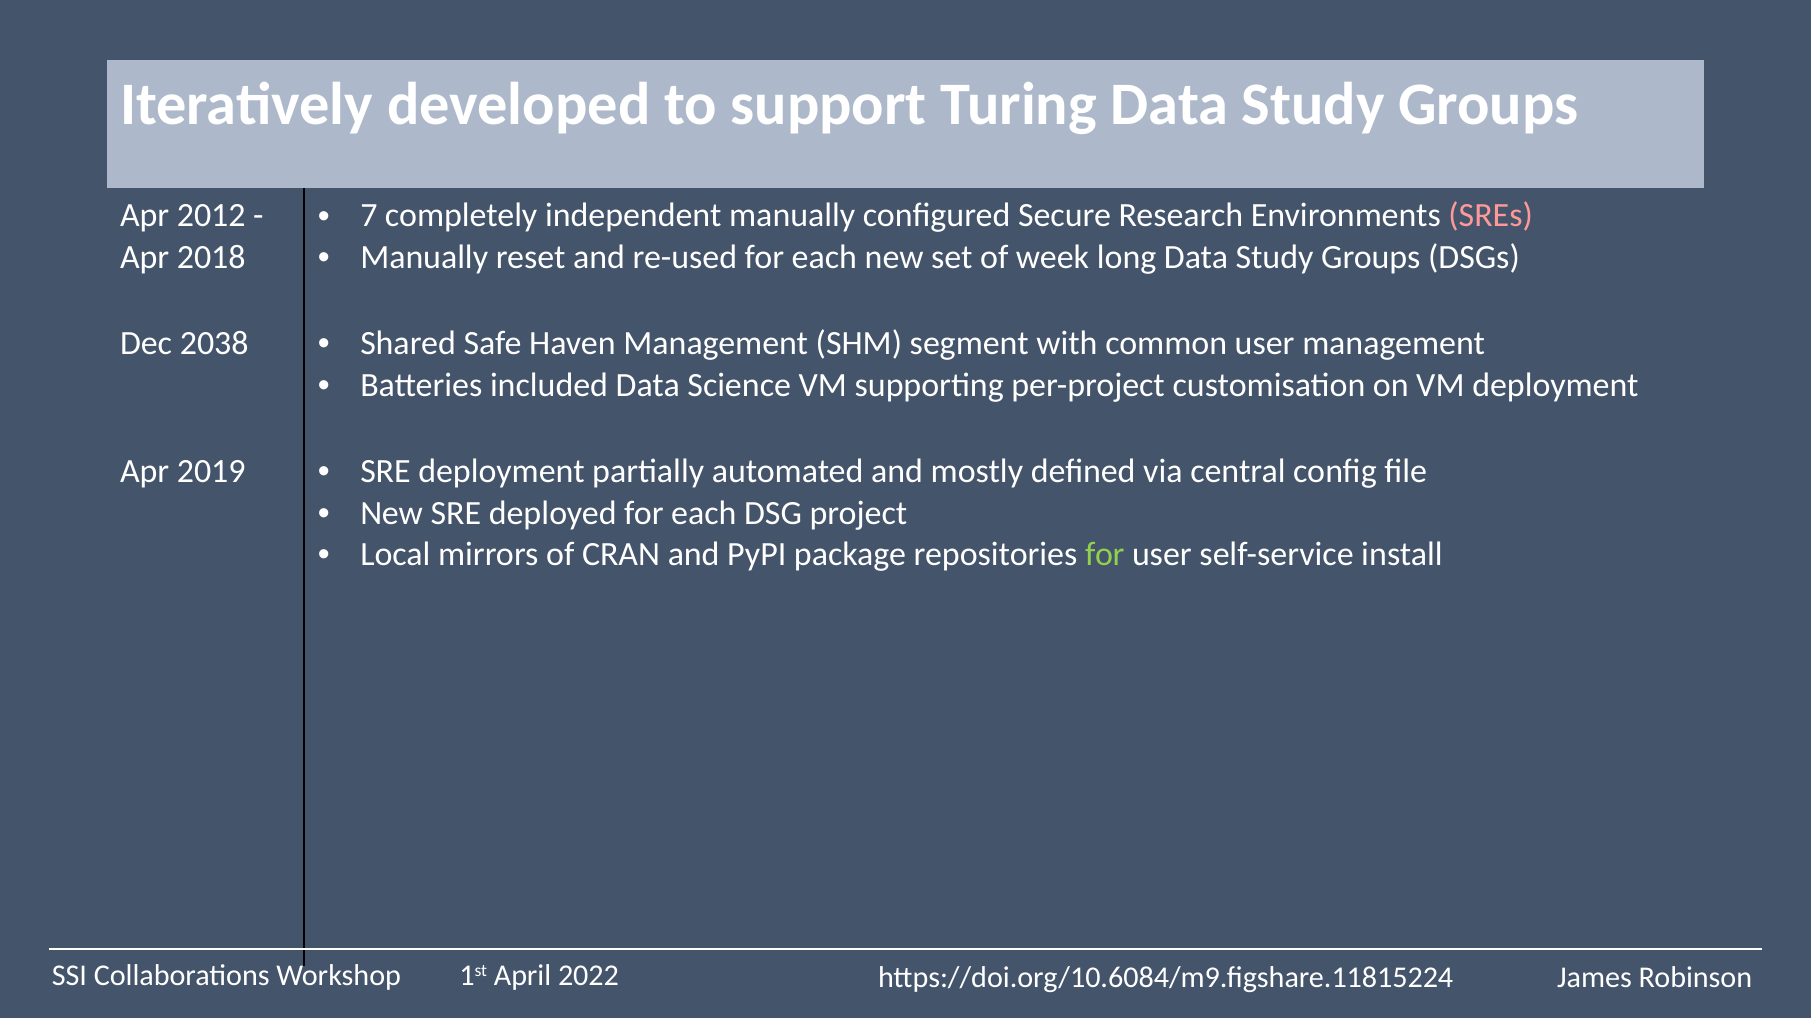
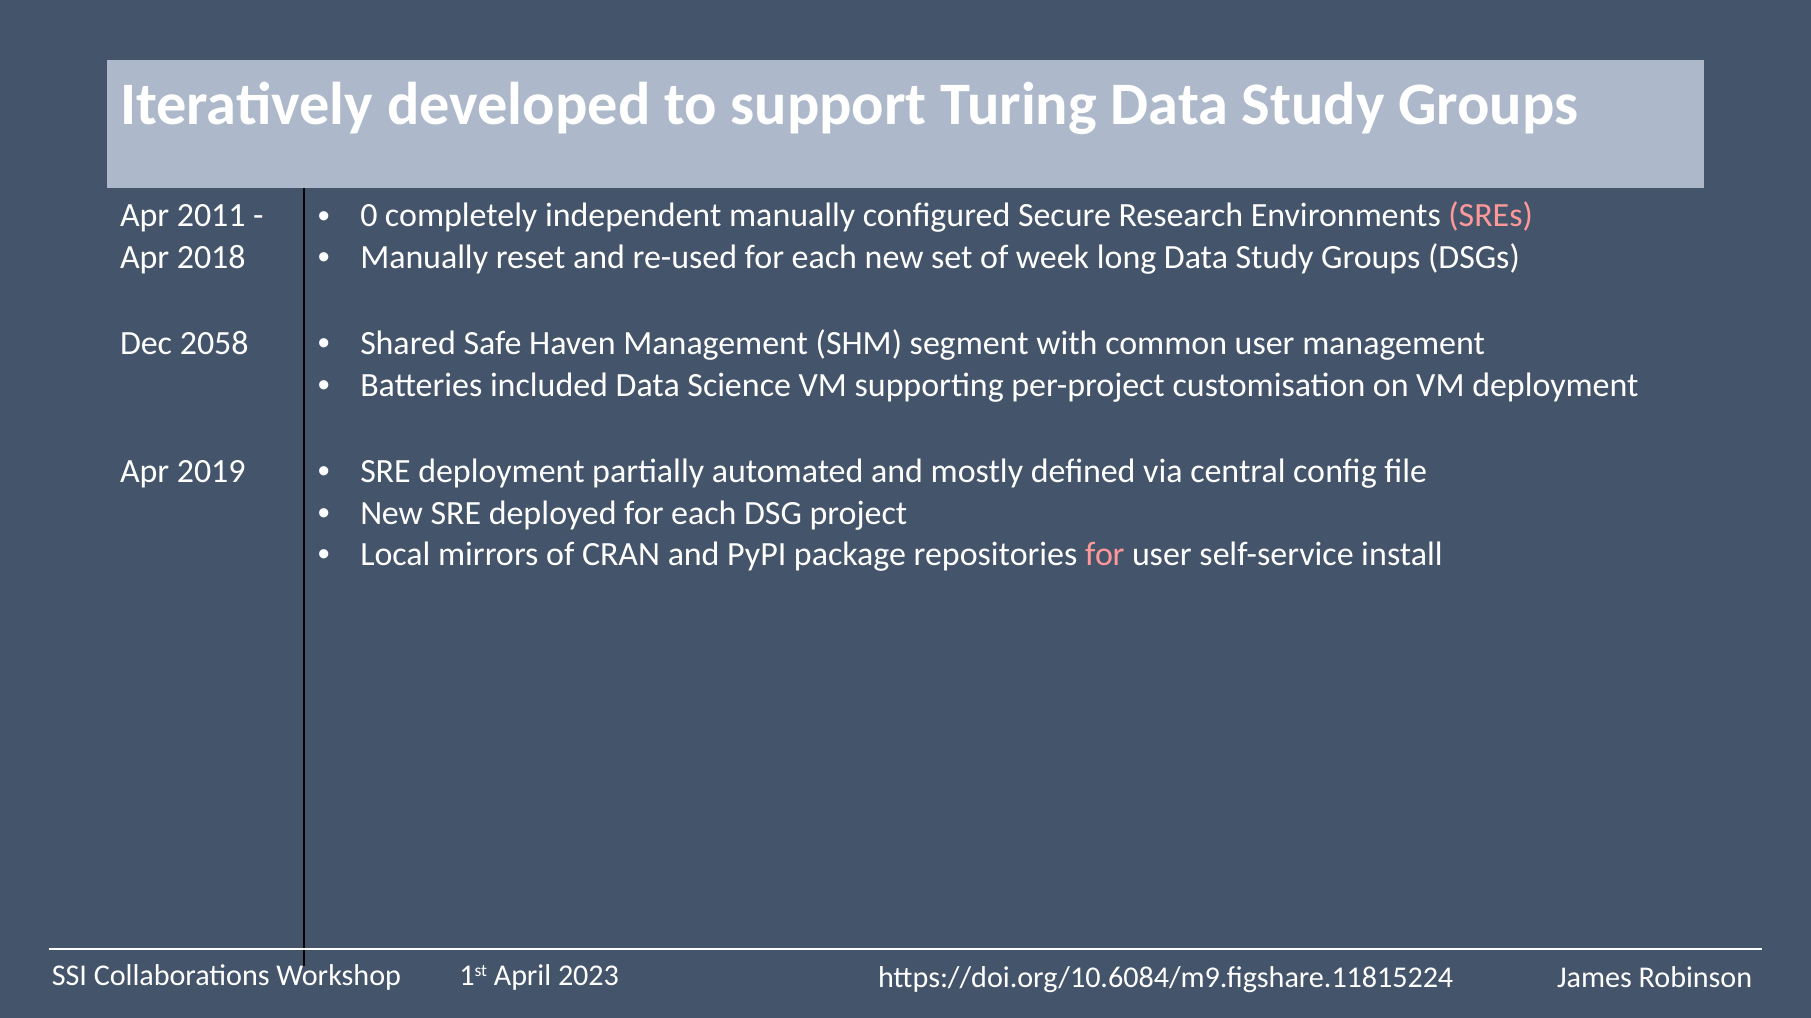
7: 7 -> 0
2012: 2012 -> 2011
2038: 2038 -> 2058
for at (1105, 555) colour: light green -> pink
2022: 2022 -> 2023
